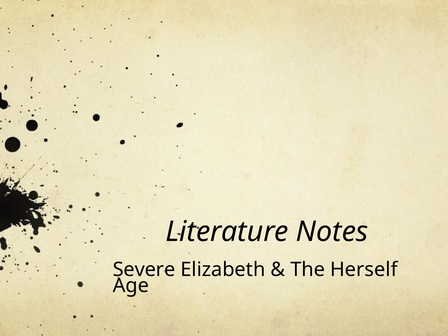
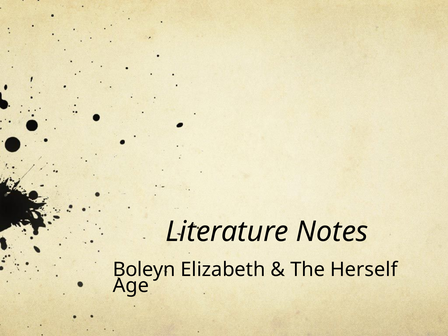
Severe: Severe -> Boleyn
